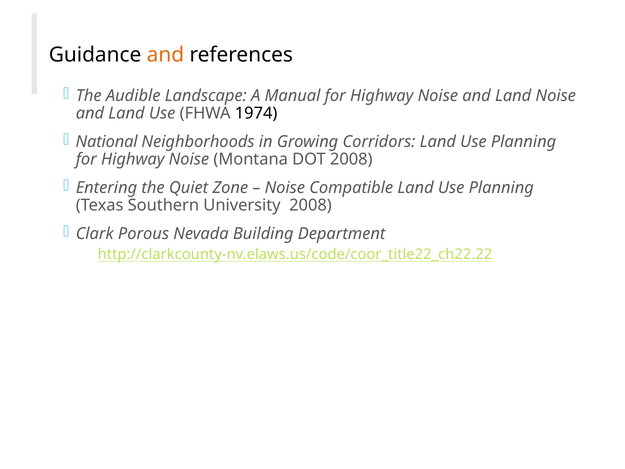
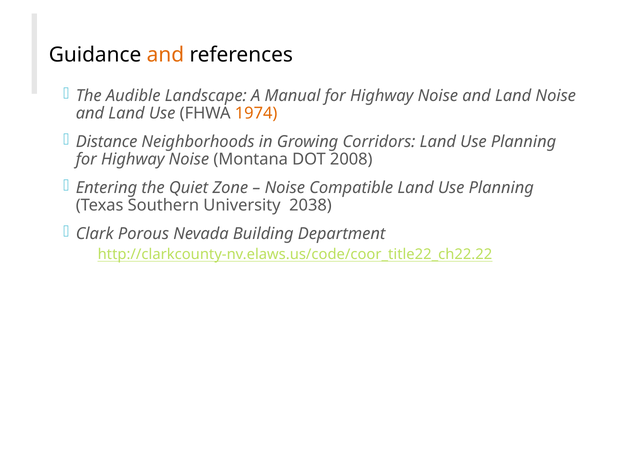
1974 colour: black -> orange
National: National -> Distance
University 2008: 2008 -> 2038
